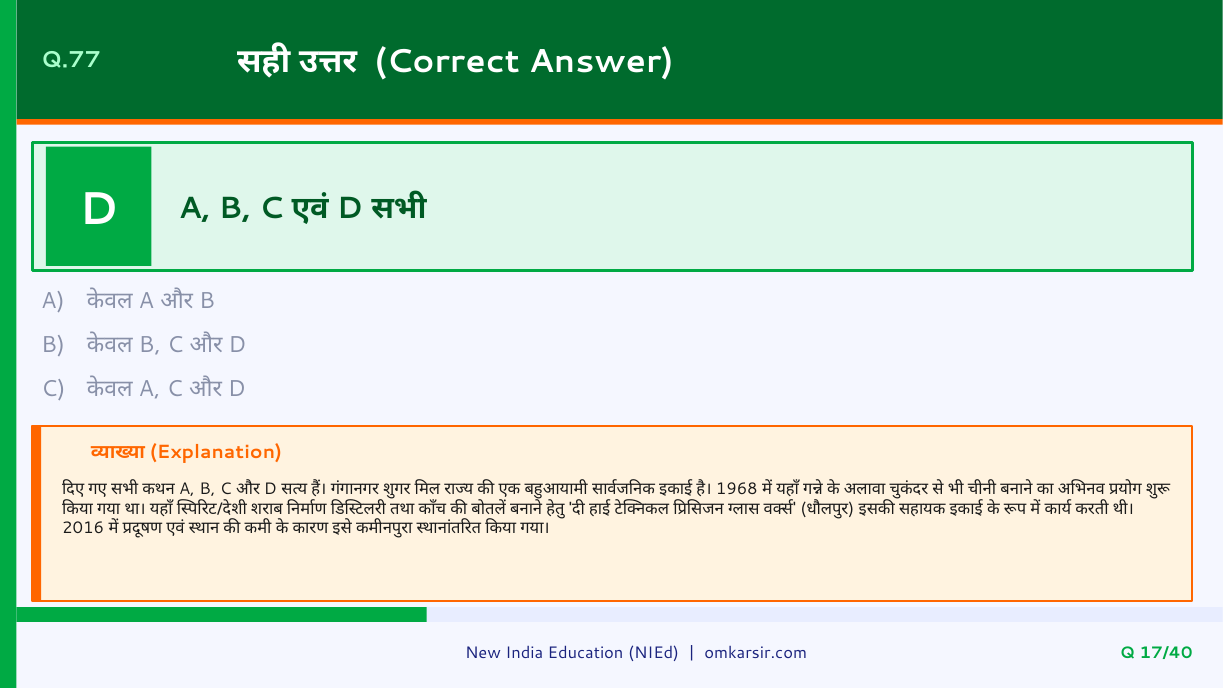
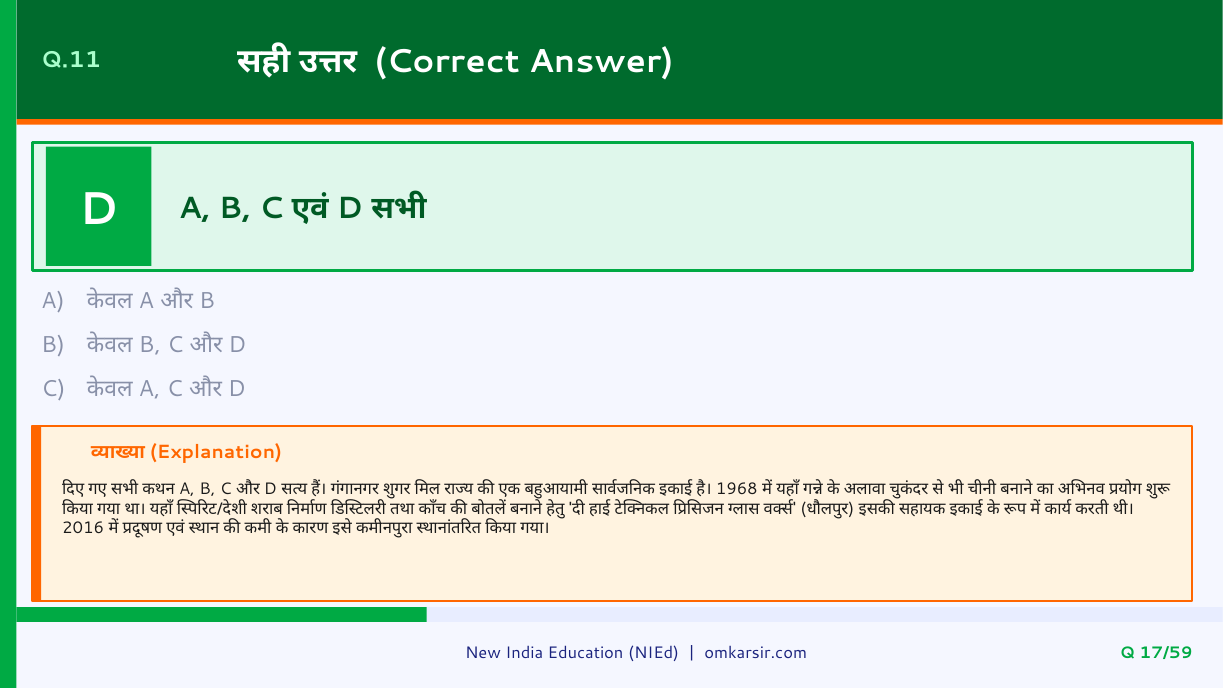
Q.77: Q.77 -> Q.11
17/40: 17/40 -> 17/59
